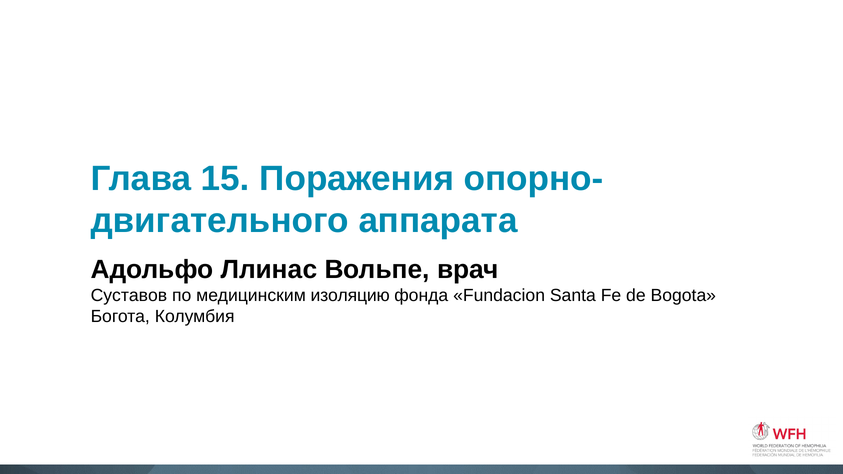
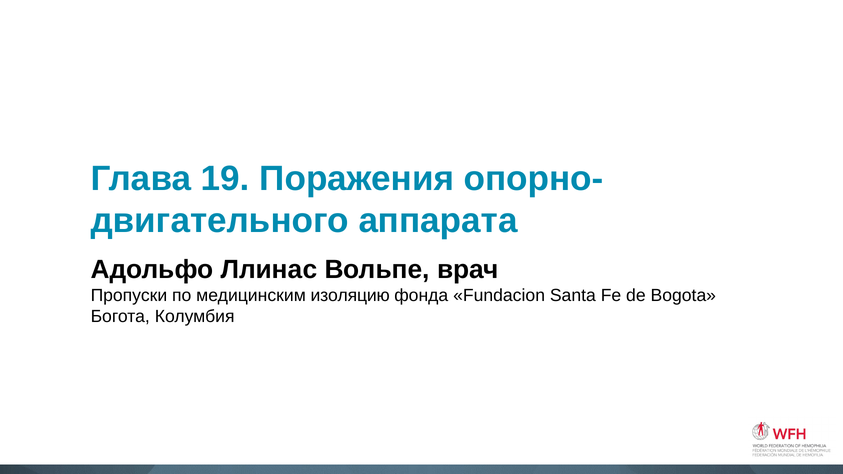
15: 15 -> 19
Суставов: Суставов -> Пропуски
